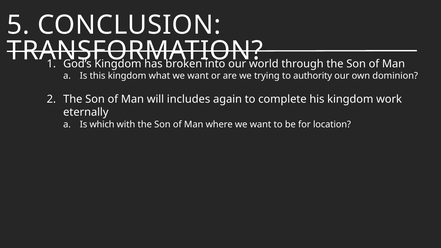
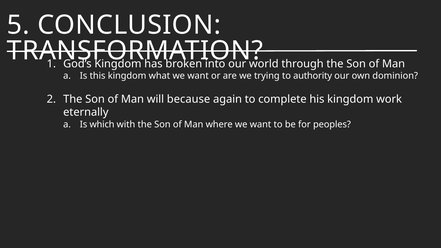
includes: includes -> because
location: location -> peoples
